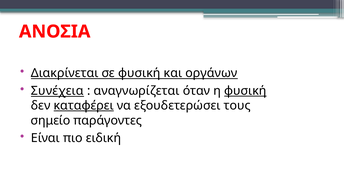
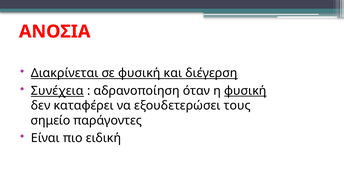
οργάνων: οργάνων -> διέγερση
αναγνωρίζεται: αναγνωρίζεται -> αδρανοποίηση
καταφέρει underline: present -> none
